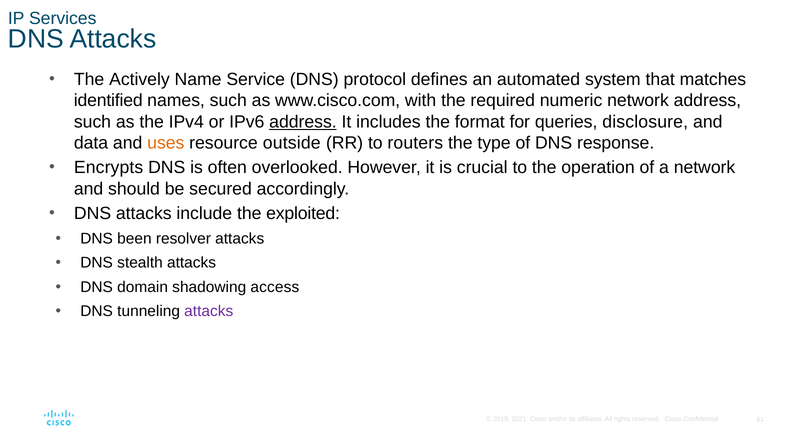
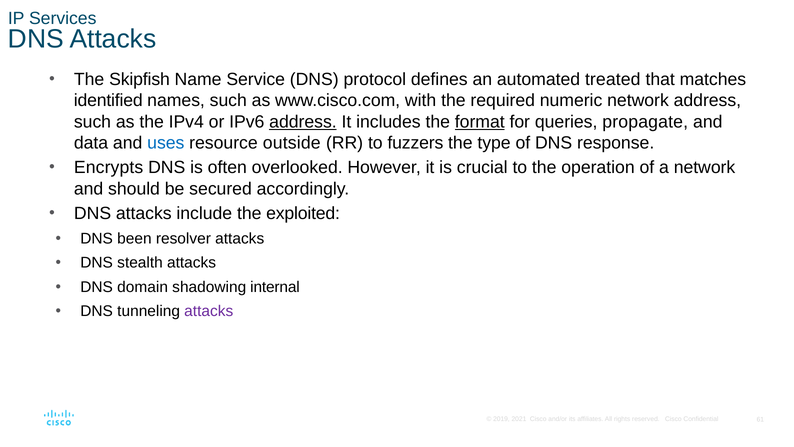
Actively: Actively -> Skipfish
system: system -> treated
format underline: none -> present
disclosure: disclosure -> propagate
uses colour: orange -> blue
routers: routers -> fuzzers
access: access -> internal
